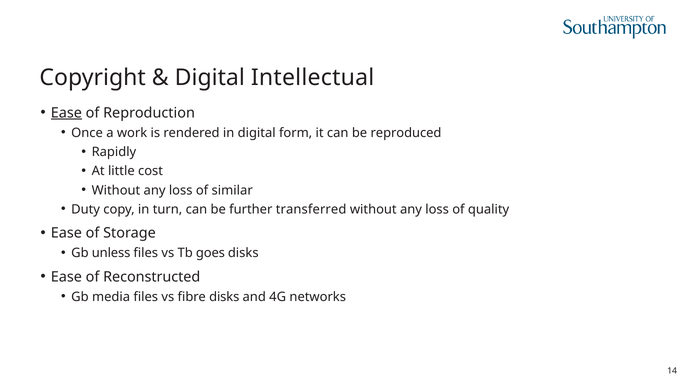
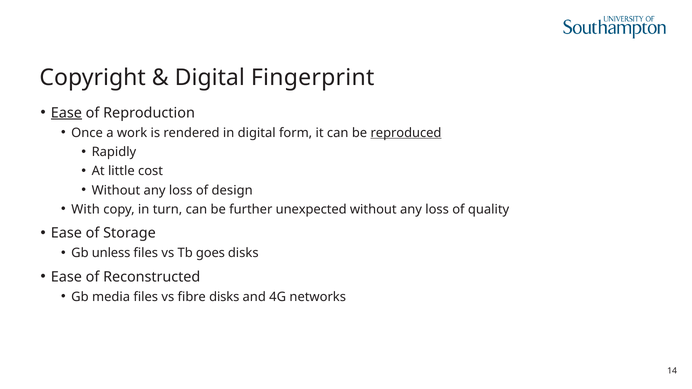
Intellectual: Intellectual -> Fingerprint
reproduced underline: none -> present
similar: similar -> design
Duty: Duty -> With
transferred: transferred -> unexpected
